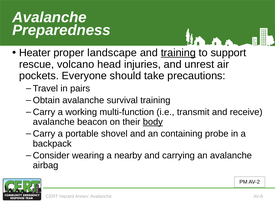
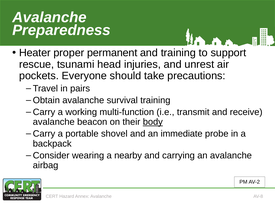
landscape: landscape -> permanent
training at (178, 53) underline: present -> none
volcano: volcano -> tsunami
containing: containing -> immediate
